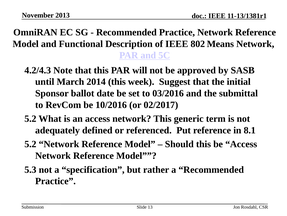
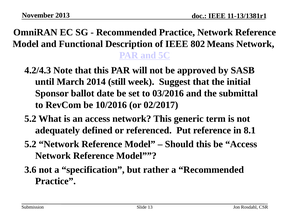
2014 this: this -> still
5.3: 5.3 -> 3.6
